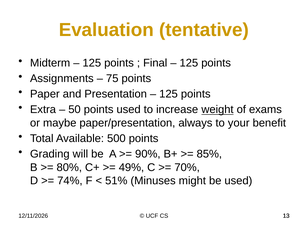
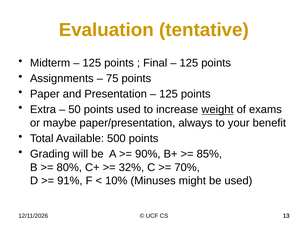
49%: 49% -> 32%
74%: 74% -> 91%
51%: 51% -> 10%
